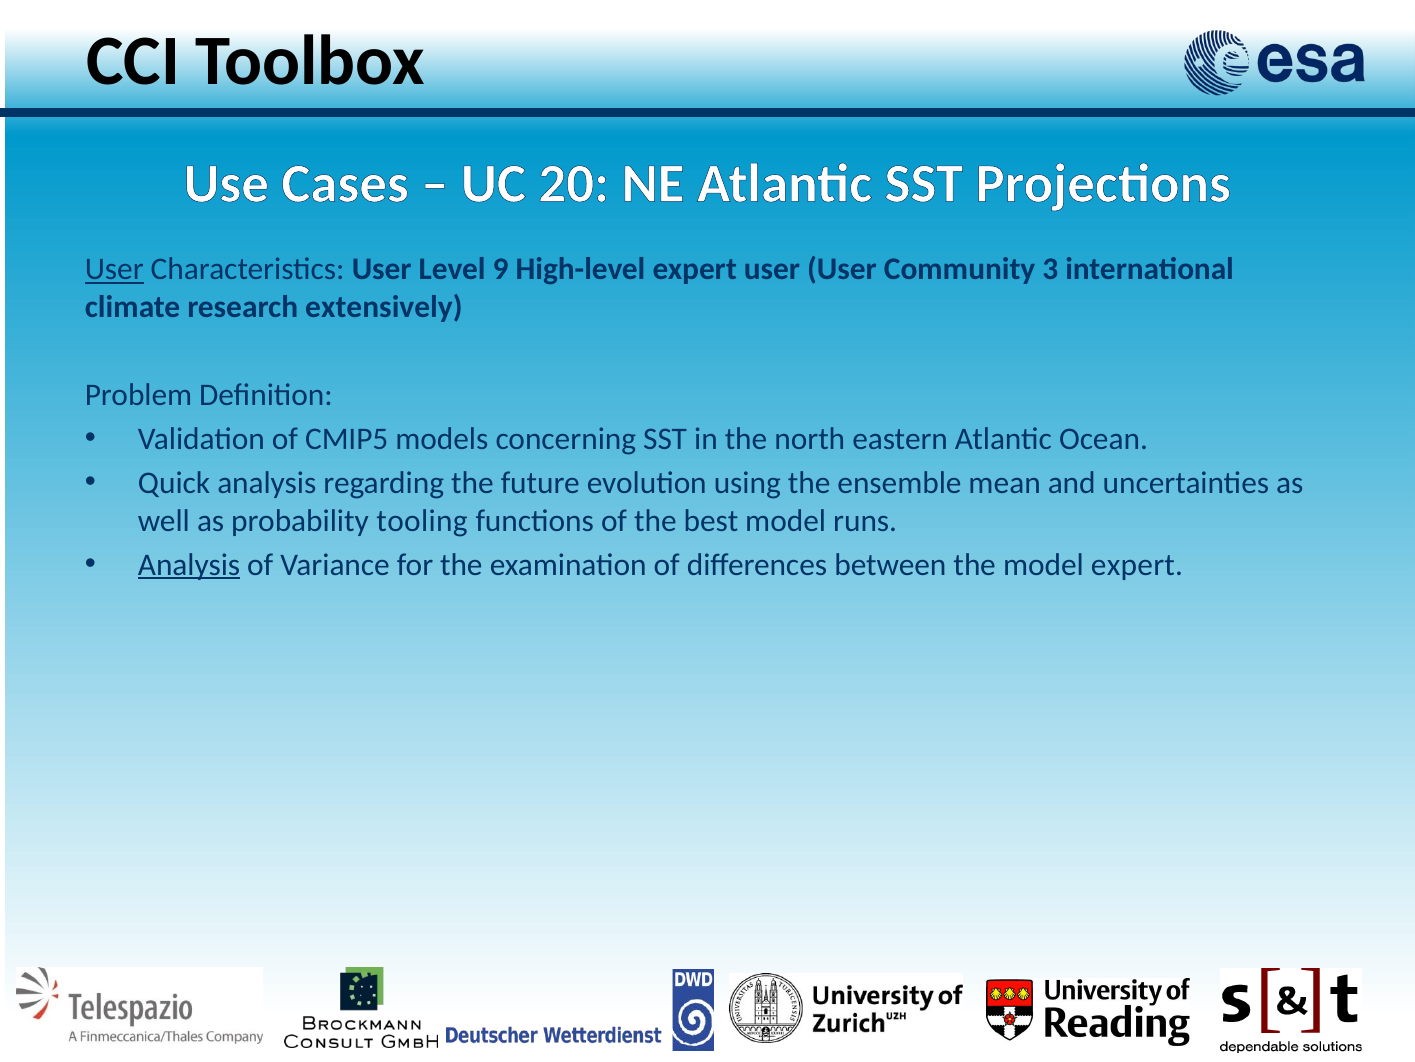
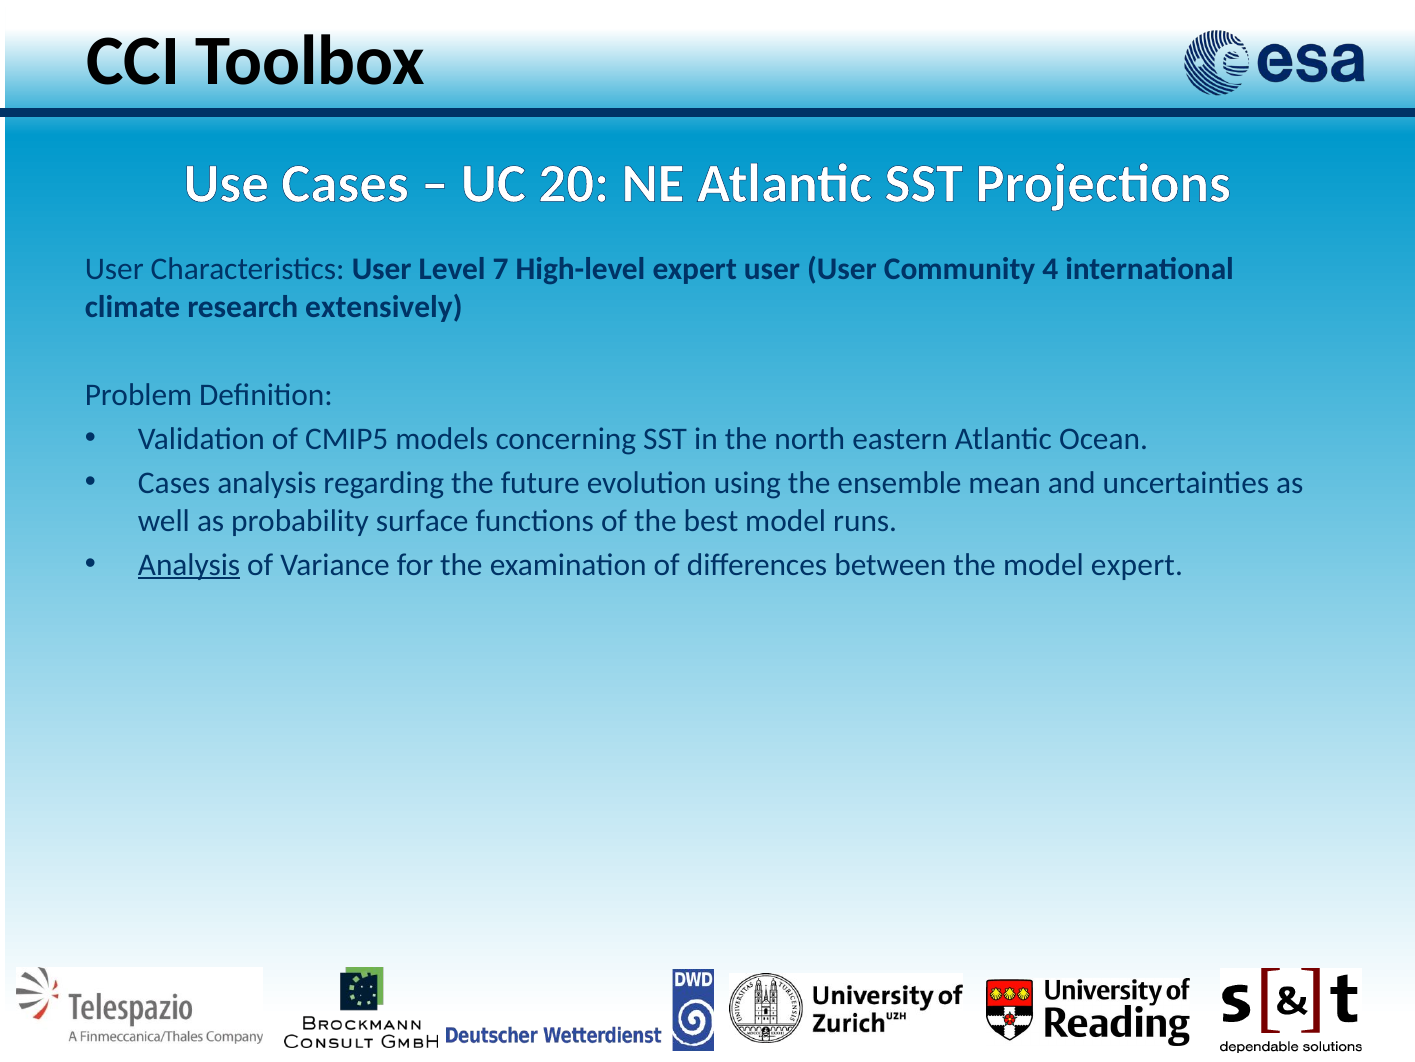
User at (114, 269) underline: present -> none
9: 9 -> 7
3: 3 -> 4
Quick at (174, 483): Quick -> Cases
tooling: tooling -> surface
